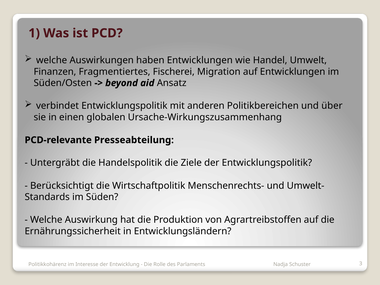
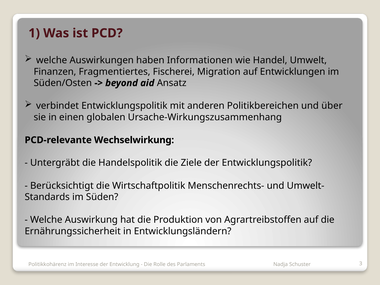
haben Entwicklungen: Entwicklungen -> Informationen
Presseabteilung: Presseabteilung -> Wechselwirkung
